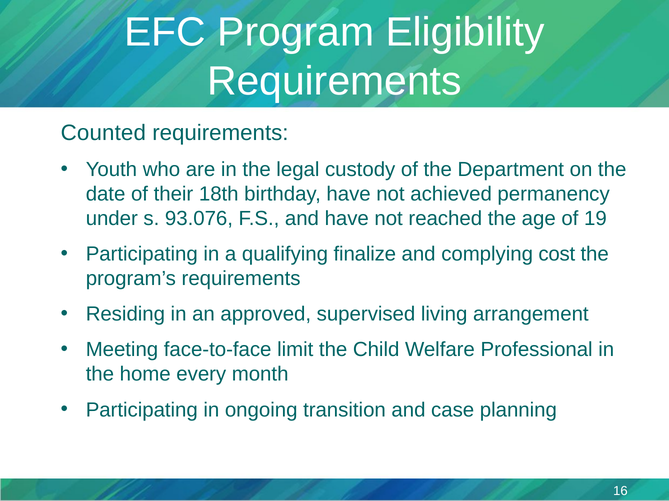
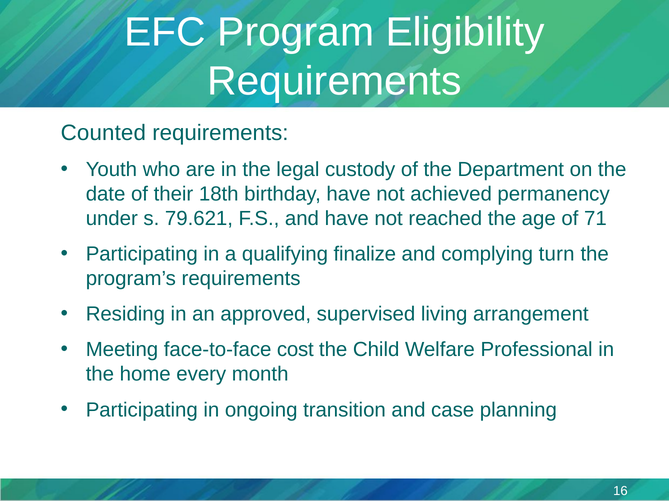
93.076: 93.076 -> 79.621
19: 19 -> 71
cost: cost -> turn
limit: limit -> cost
